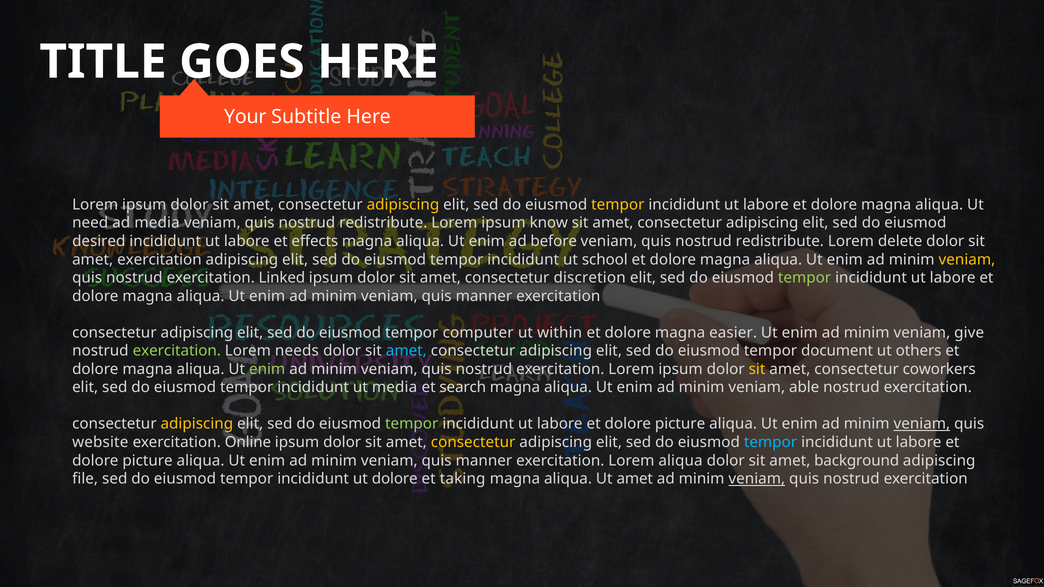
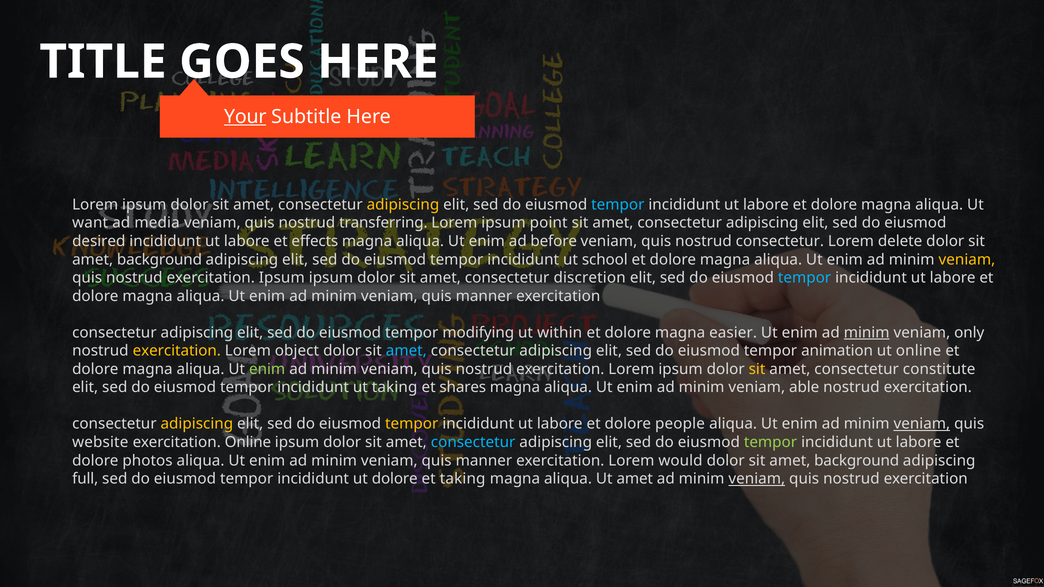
Your underline: none -> present
tempor at (618, 205) colour: yellow -> light blue
need: need -> want
redistribute at (383, 223): redistribute -> transferring
know: know -> point
redistribute at (780, 241): redistribute -> consectetur
exercitation at (159, 260): exercitation -> background
exercitation Linked: Linked -> Ipsum
tempor at (805, 278) colour: light green -> light blue
computer: computer -> modifying
minim at (867, 333) underline: none -> present
give: give -> only
exercitation at (177, 351) colour: light green -> yellow
needs: needs -> object
document: document -> animation
ut others: others -> online
coworkers: coworkers -> constitute
ut media: media -> taking
search: search -> shares
tempor at (412, 424) colour: light green -> yellow
picture at (680, 424): picture -> people
consectetur at (473, 442) colour: yellow -> light blue
tempor at (770, 442) colour: light blue -> light green
picture at (148, 461): picture -> photos
Lorem aliqua: aliqua -> would
file: file -> full
